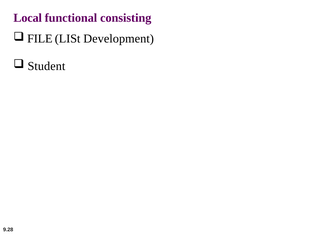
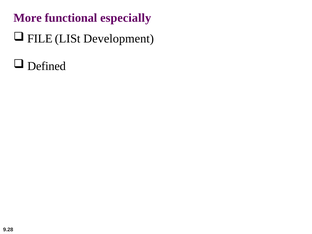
Local: Local -> More
consisting: consisting -> especially
Student: Student -> Defined
